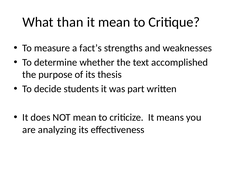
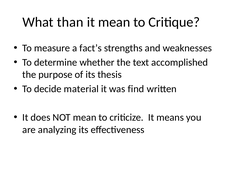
students: students -> material
part: part -> find
